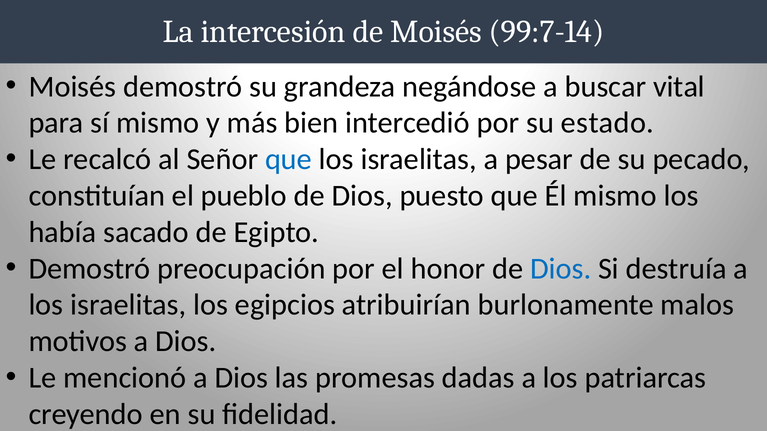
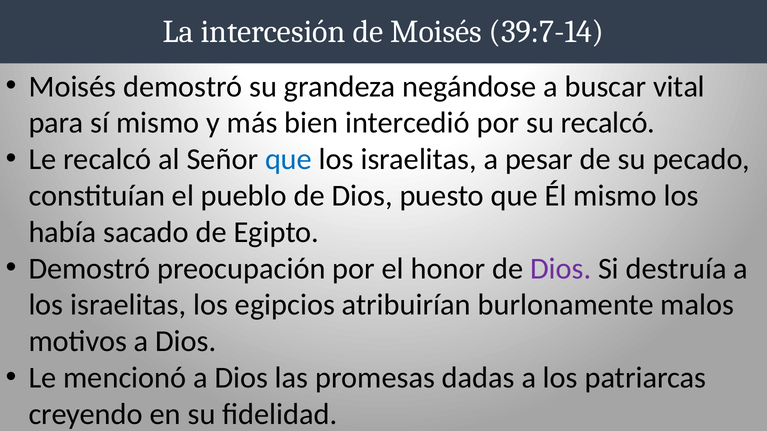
99:7-14: 99:7-14 -> 39:7-14
su estado: estado -> recalcó
Dios at (561, 269) colour: blue -> purple
